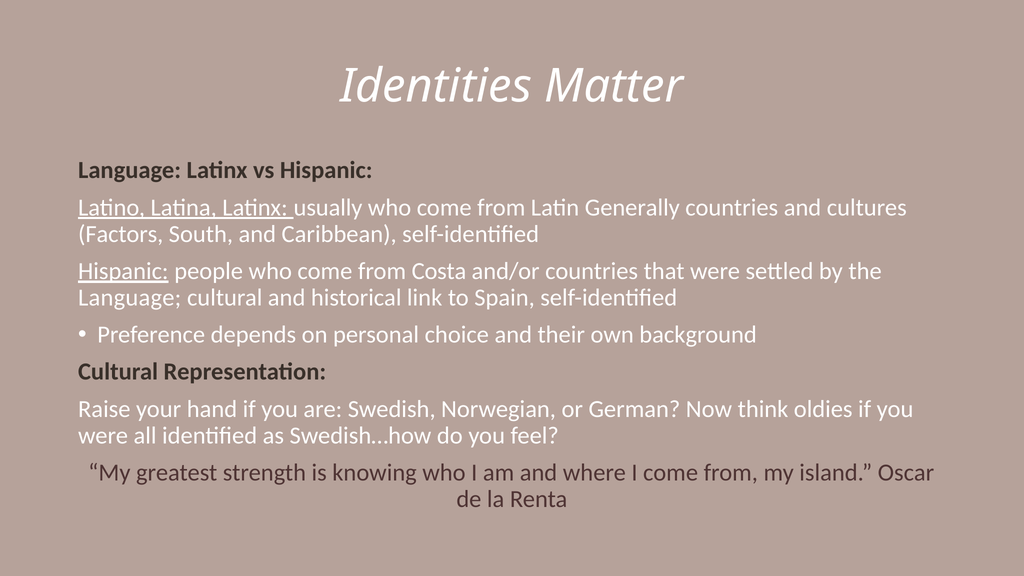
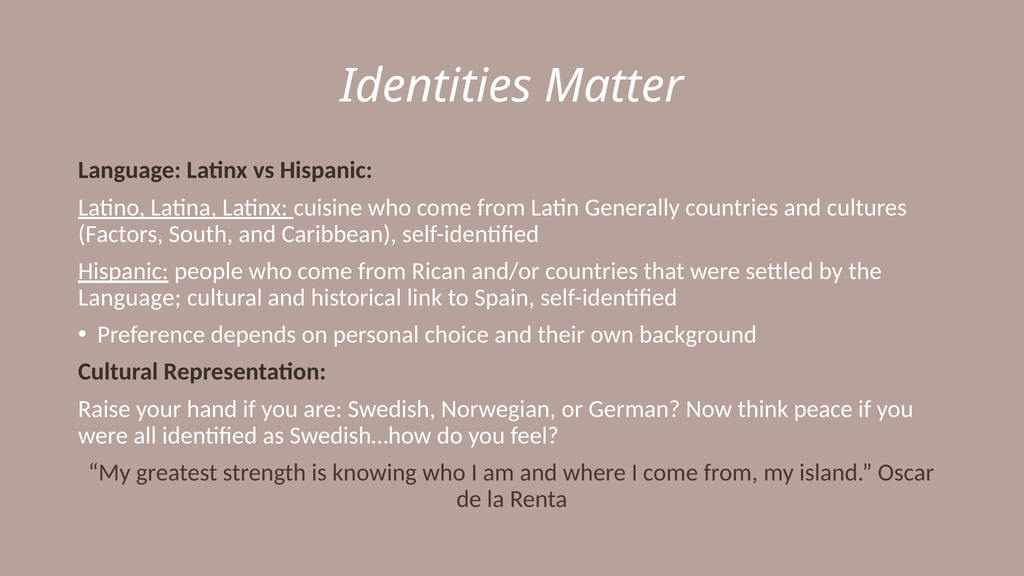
usually: usually -> cuisine
Costa: Costa -> Rican
oldies: oldies -> peace
